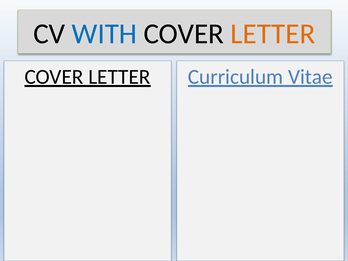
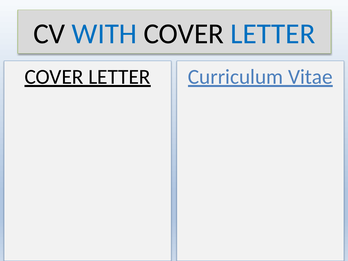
LETTER at (273, 34) colour: orange -> blue
